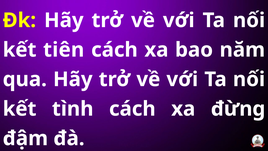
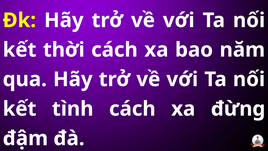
tiên: tiên -> thời
